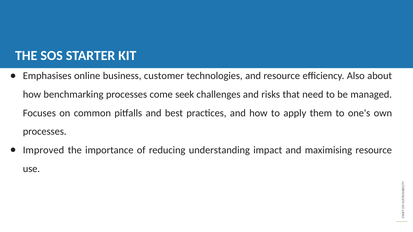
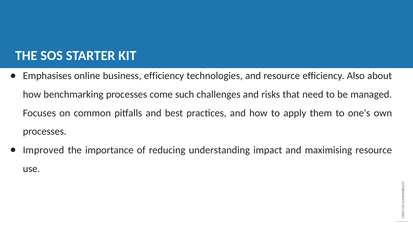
business customer: customer -> efficiency
seek: seek -> such
